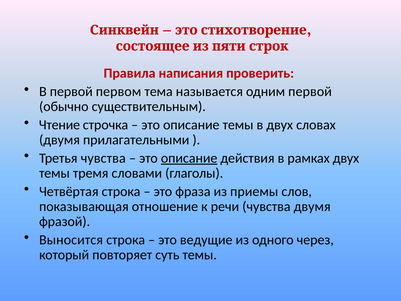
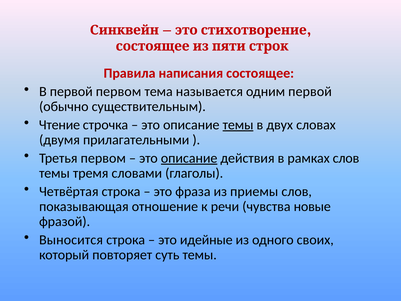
написания проверить: проверить -> состоящее
темы at (238, 125) underline: none -> present
Третья чувства: чувства -> первом
рамках двух: двух -> слов
чувства двумя: двумя -> новые
ведущие: ведущие -> идейные
через: через -> своих
